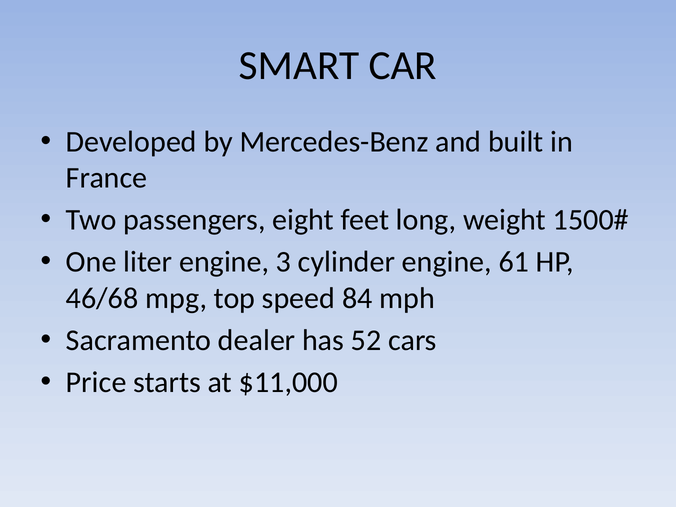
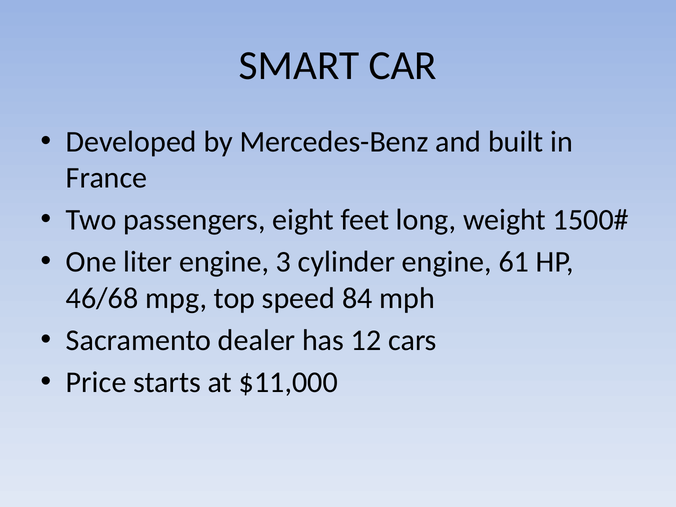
52: 52 -> 12
